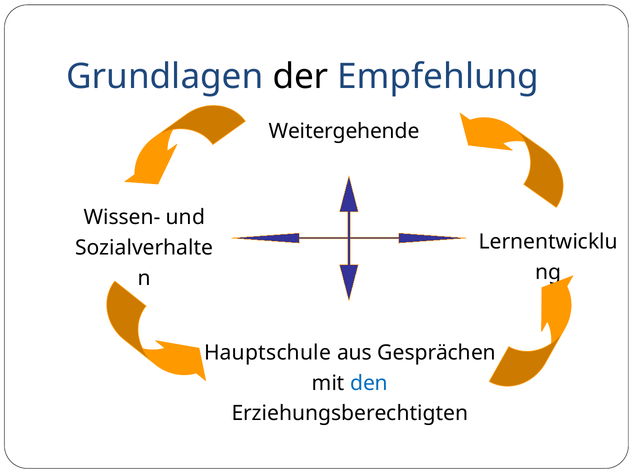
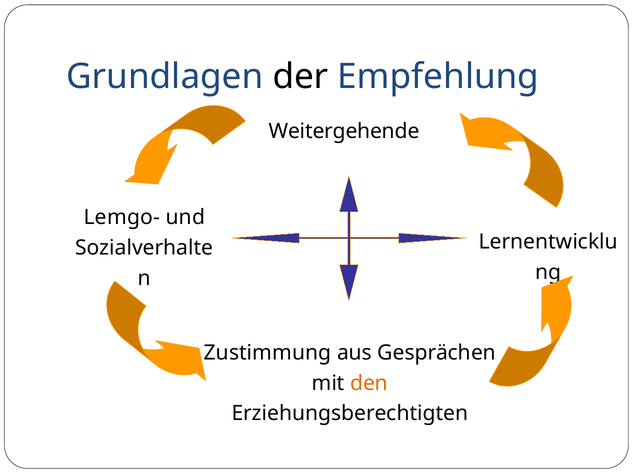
Wissen-: Wissen- -> Lemgo-
Hauptschule: Hauptschule -> Zustimmung
den colour: blue -> orange
